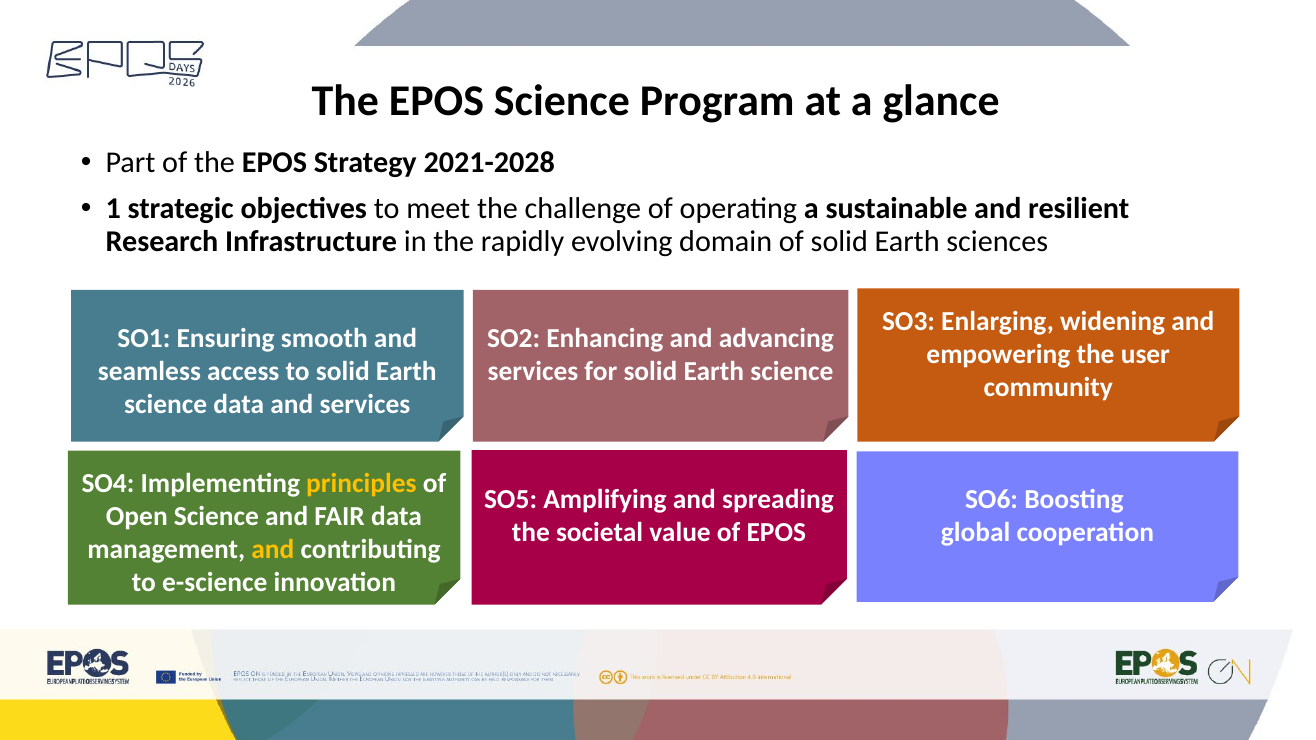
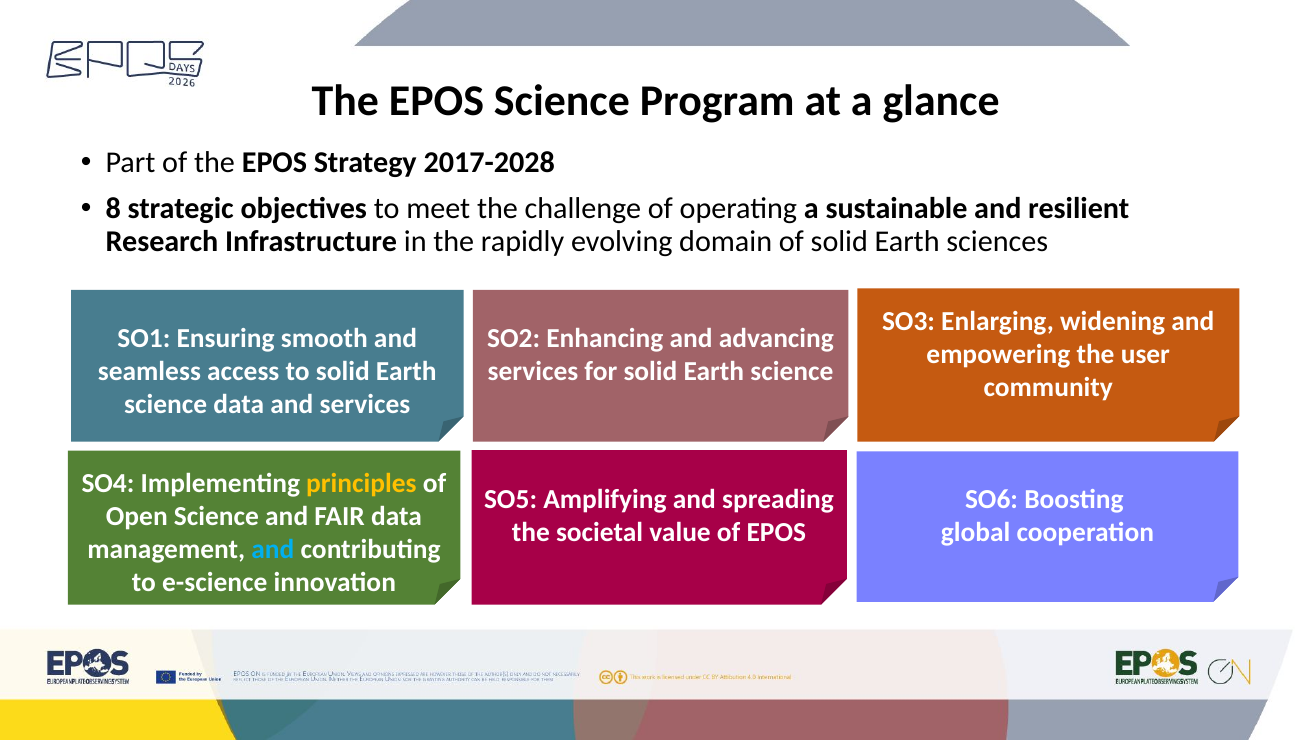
2021-2028: 2021-2028 -> 2017-2028
1: 1 -> 8
and at (273, 550) colour: yellow -> light blue
